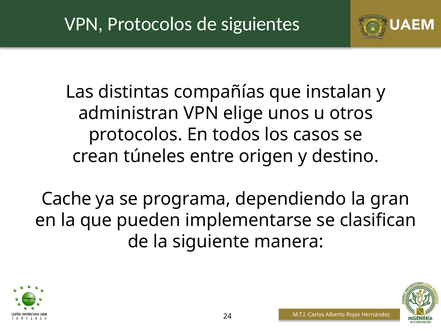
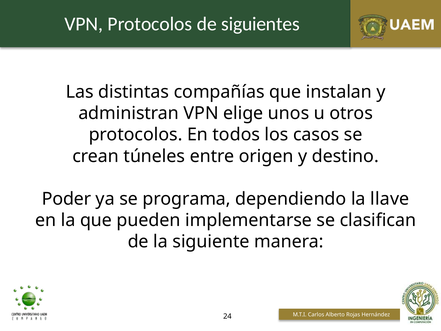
Cache: Cache -> Poder
gran: gran -> llave
